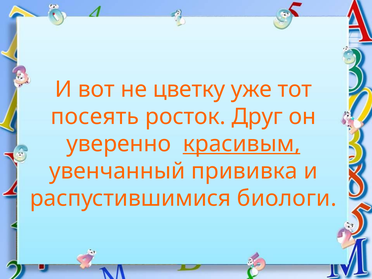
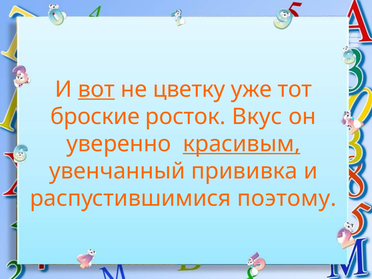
вот underline: none -> present
посеять: посеять -> броские
Друг: Друг -> Вкус
биологи: биологи -> поэтому
